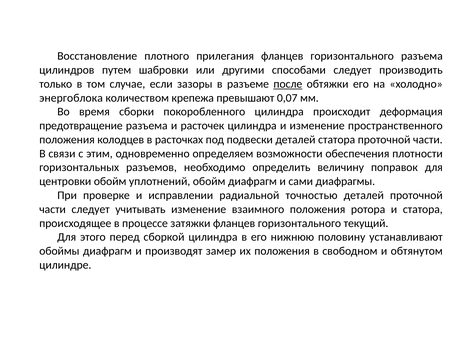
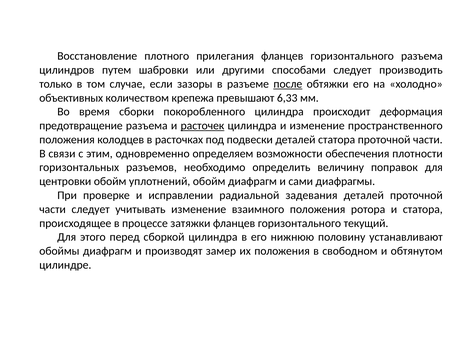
энергоблока: энергоблока -> объективных
0,07: 0,07 -> 6,33
расточек underline: none -> present
точностью: точностью -> задевания
